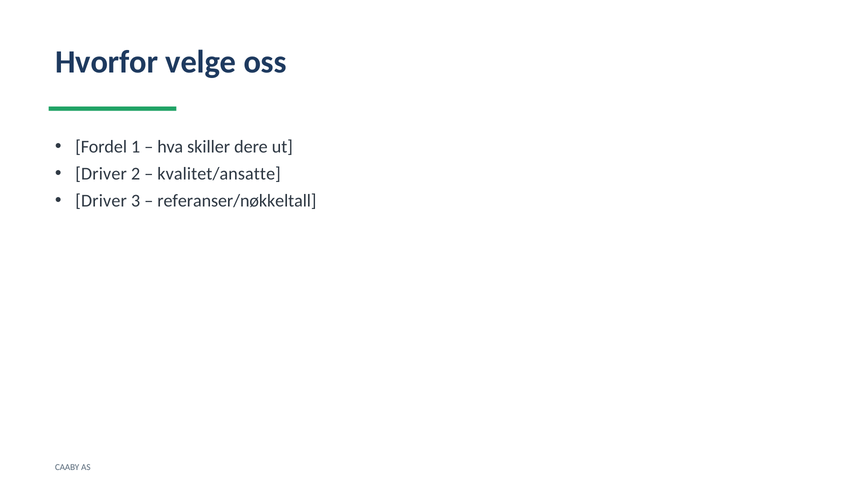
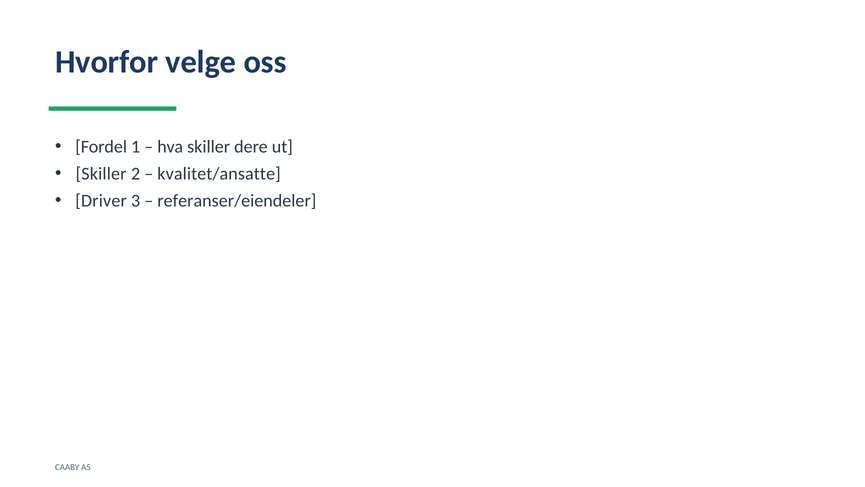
Driver at (101, 174): Driver -> Skiller
referanser/nøkkeltall: referanser/nøkkeltall -> referanser/eiendeler
